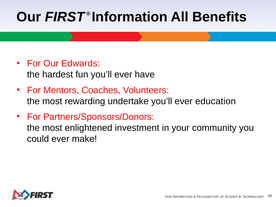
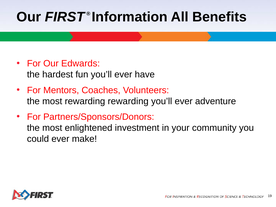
rewarding undertake: undertake -> rewarding
education: education -> adventure
